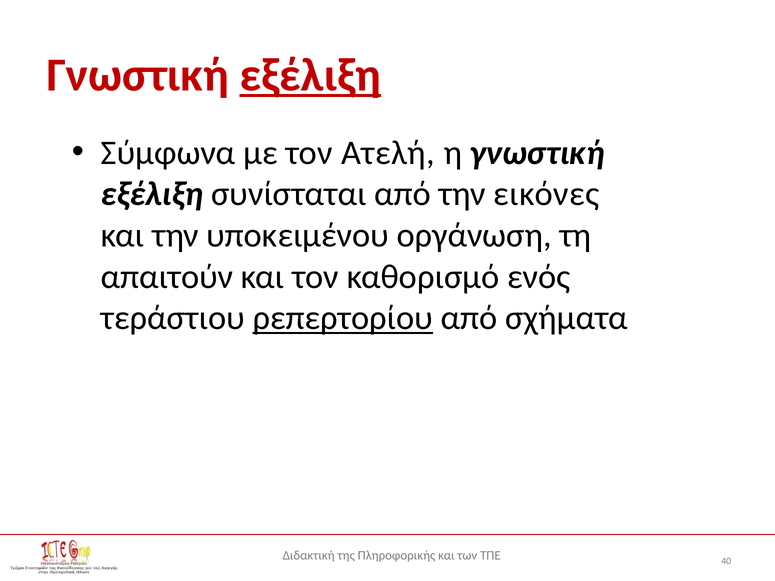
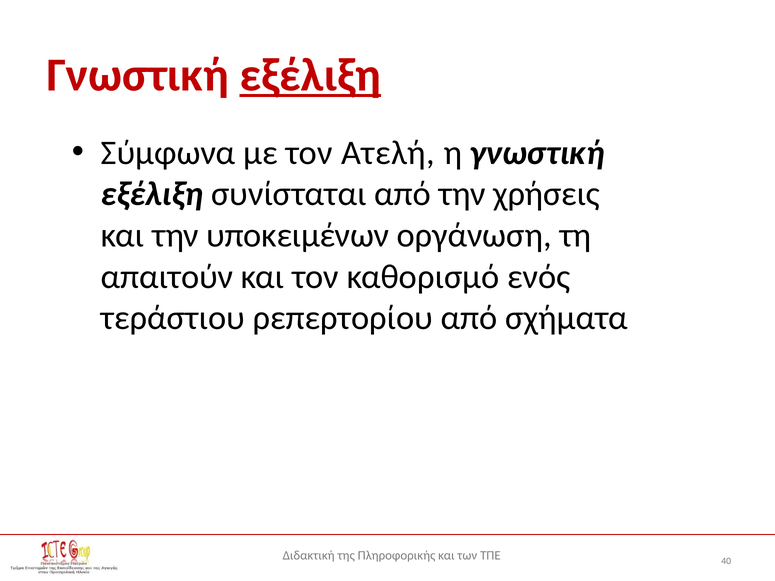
εικόνες: εικόνες -> χρήσεις
υποκειμένου: υποκειμένου -> υποκειμένων
ρεπερτορίου underline: present -> none
